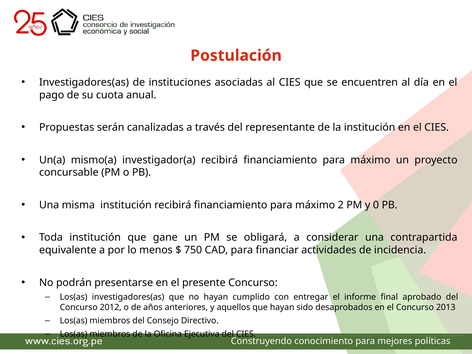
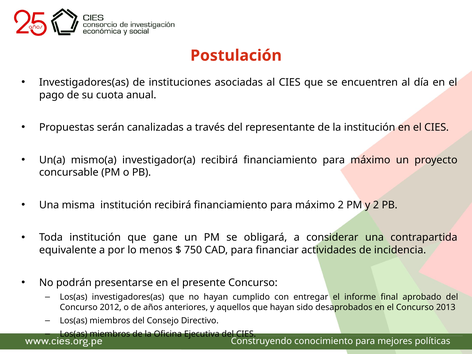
y 0: 0 -> 2
